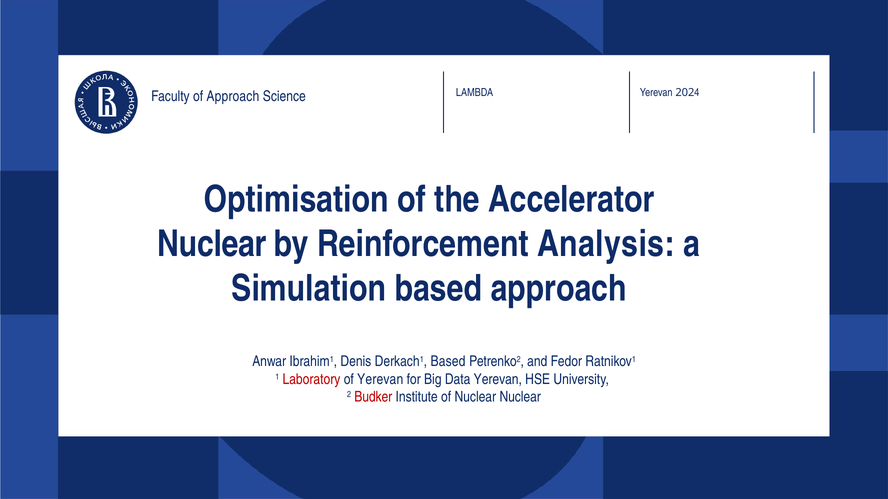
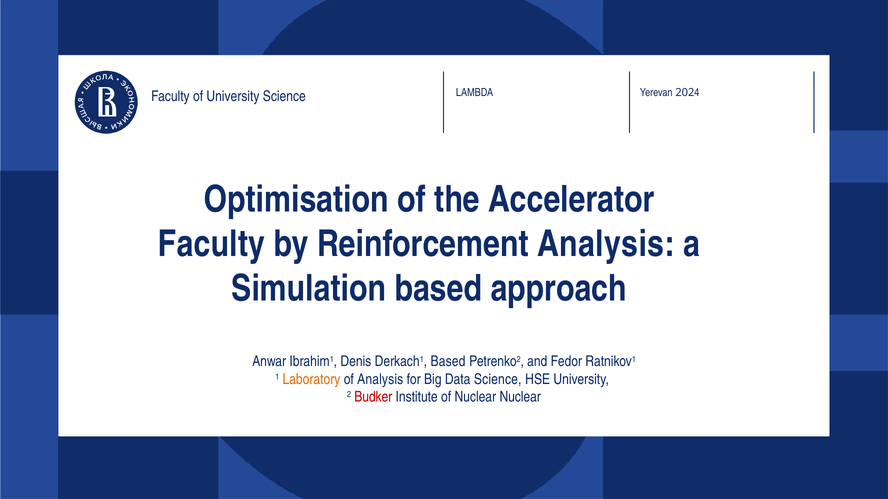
of Approach: Approach -> University
Nuclear at (212, 244): Nuclear -> Faculty
Laboratory colour: red -> orange
of Yerevan: Yerevan -> Analysis
Data Yerevan: Yerevan -> Science
